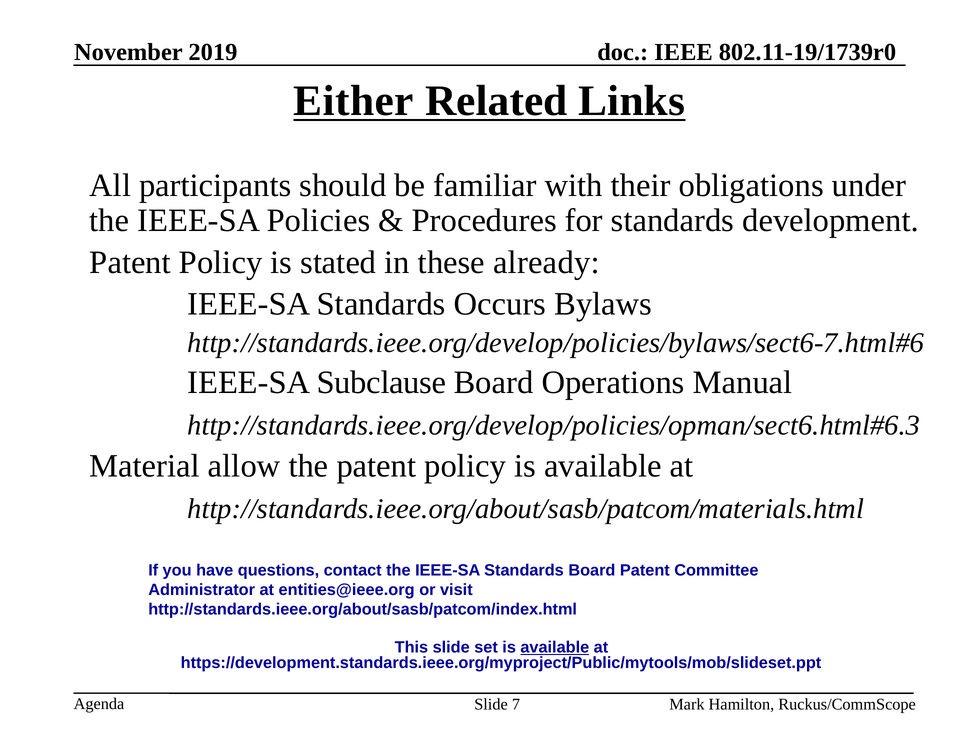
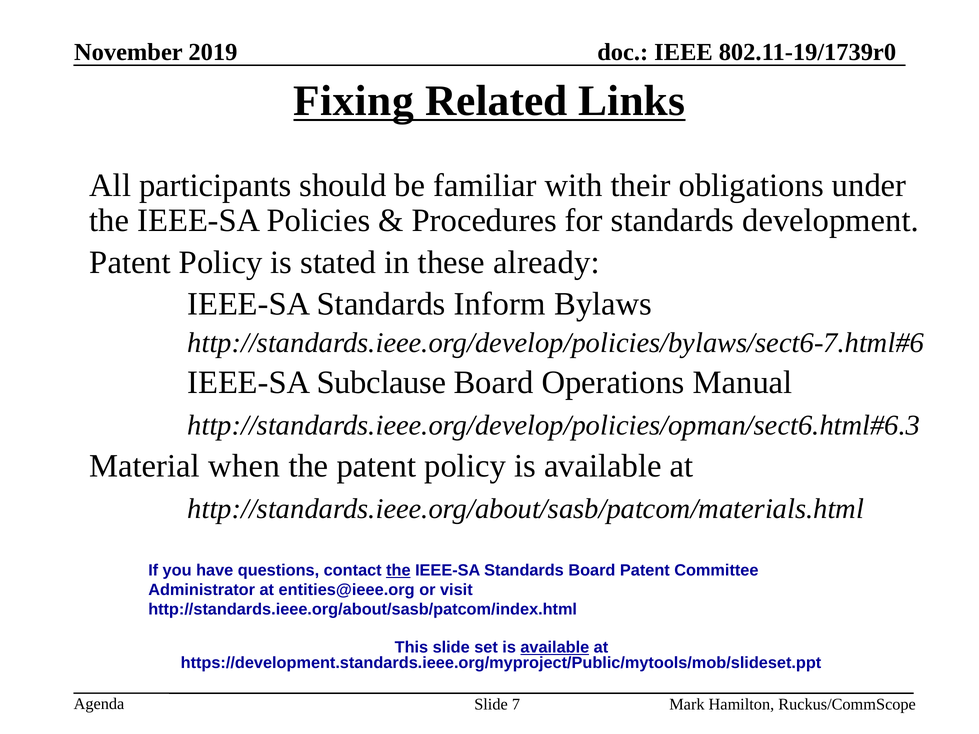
Either: Either -> Fixing
Occurs: Occurs -> Inform
allow: allow -> when
the at (398, 570) underline: none -> present
